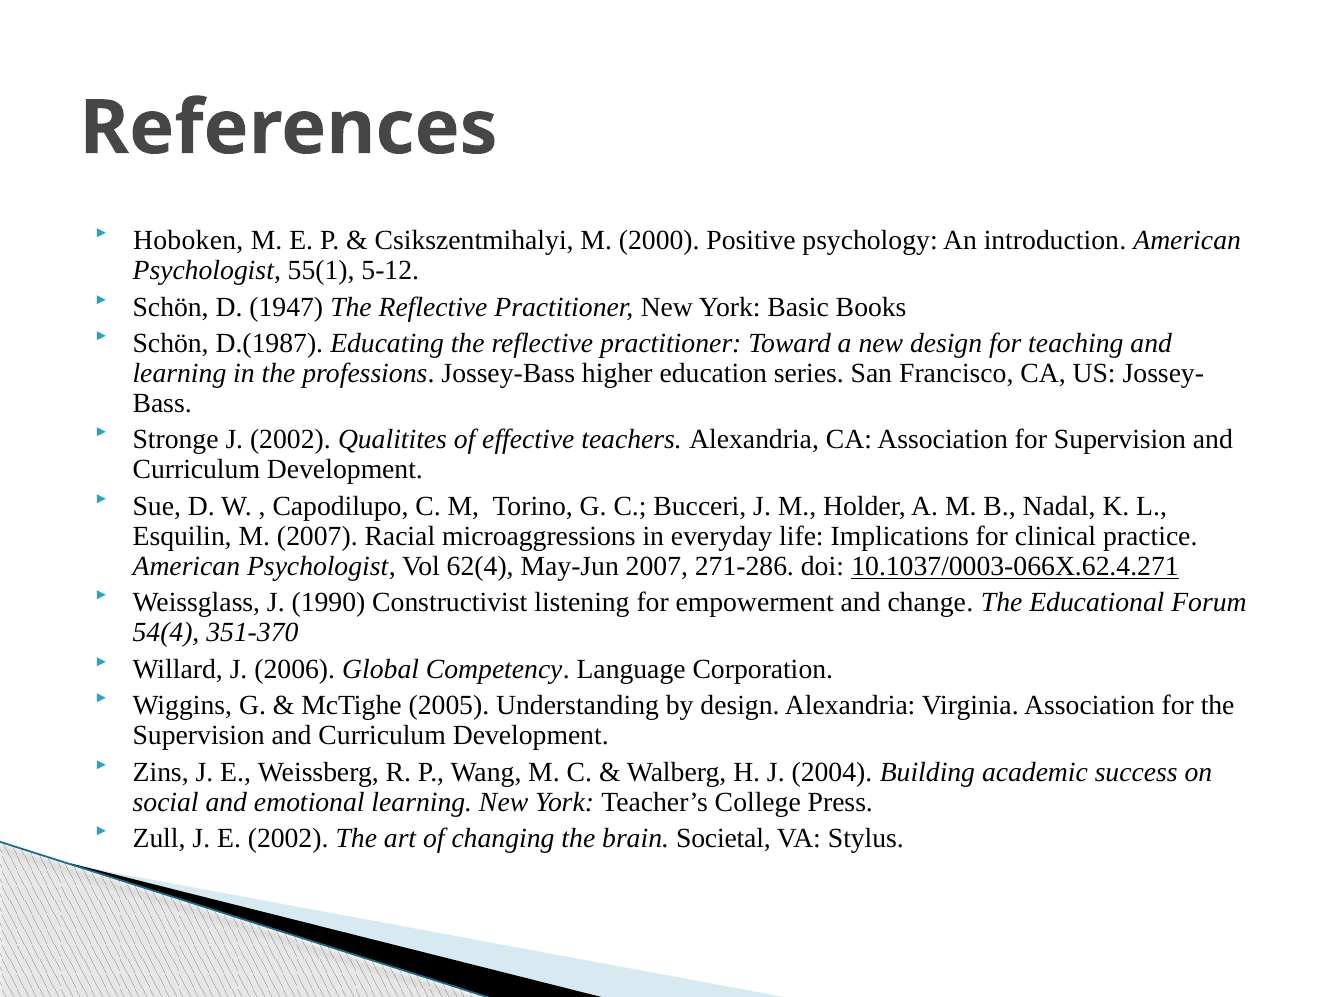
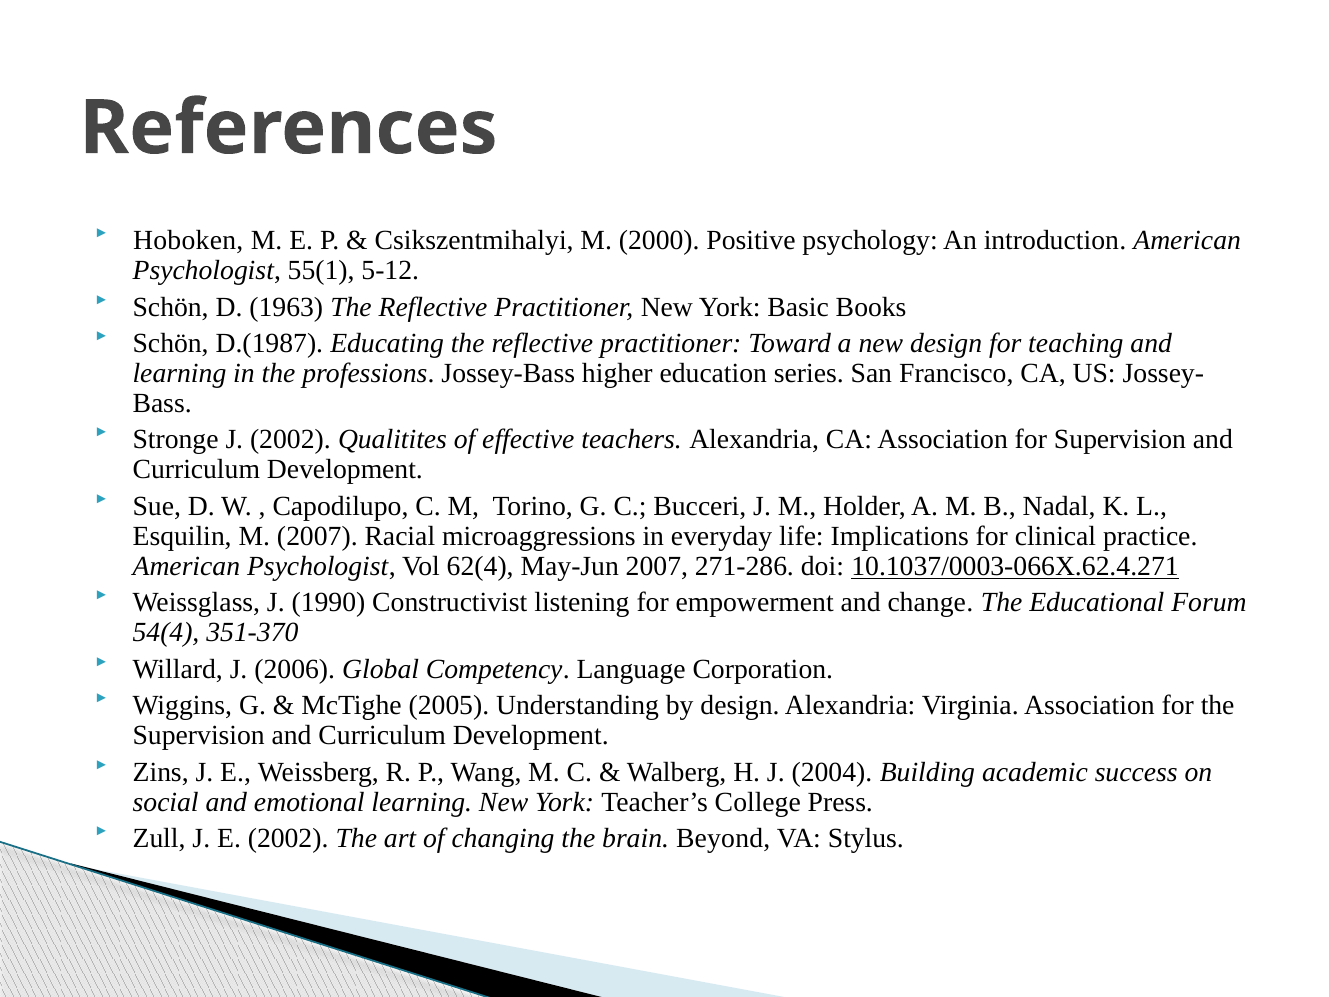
1947: 1947 -> 1963
Societal: Societal -> Beyond
